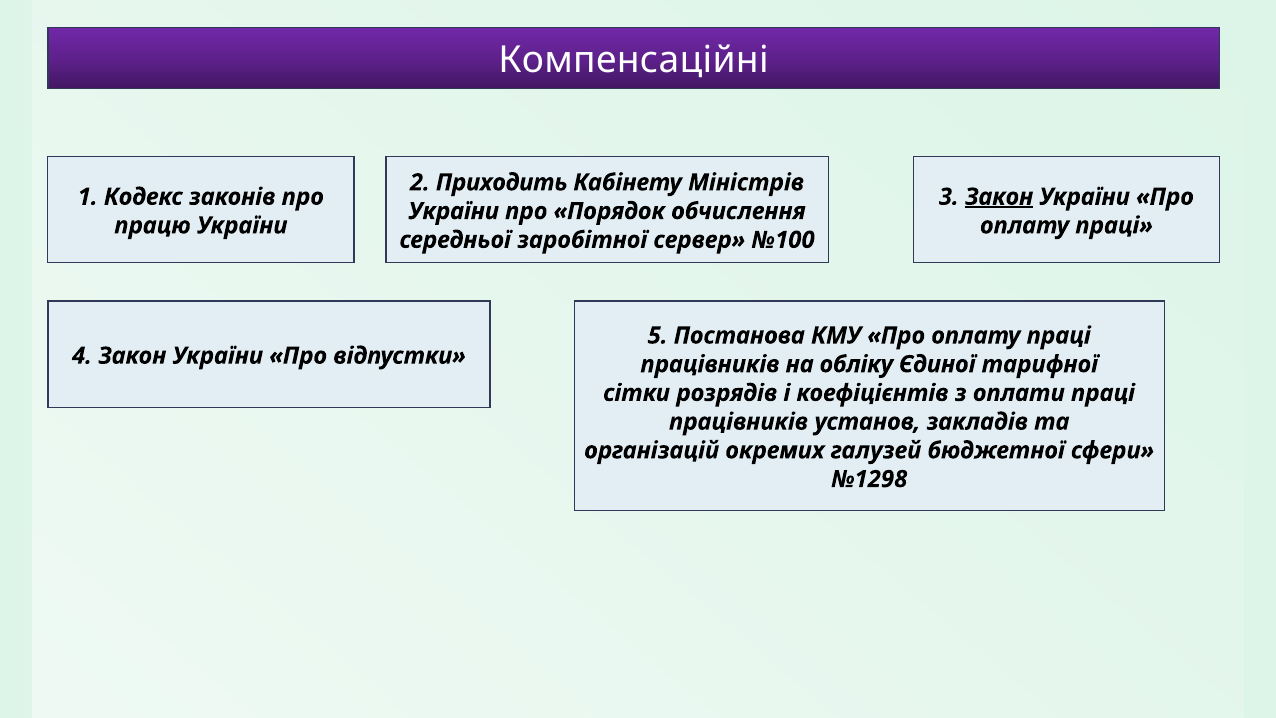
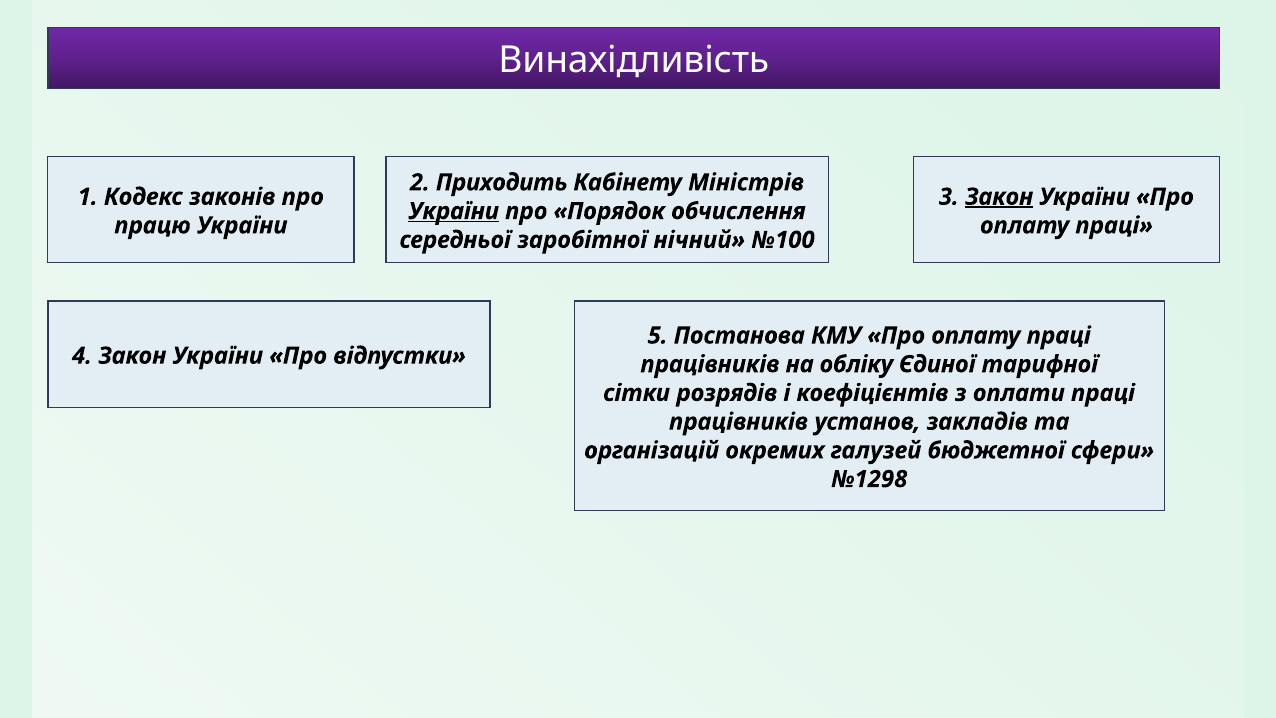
Компенсаційні: Компенсаційні -> Винахідливість
України at (454, 211) underline: none -> present
сервер: сервер -> нічний
